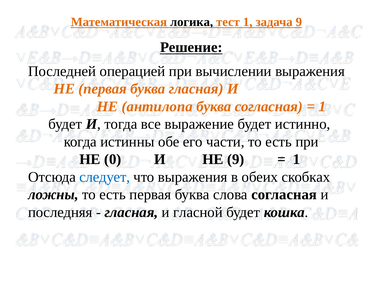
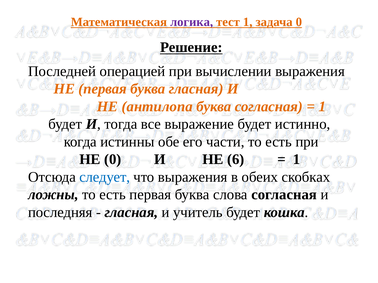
логика colour: black -> purple
задача 9: 9 -> 0
НЕ 9: 9 -> 6
гласной: гласной -> учитель
